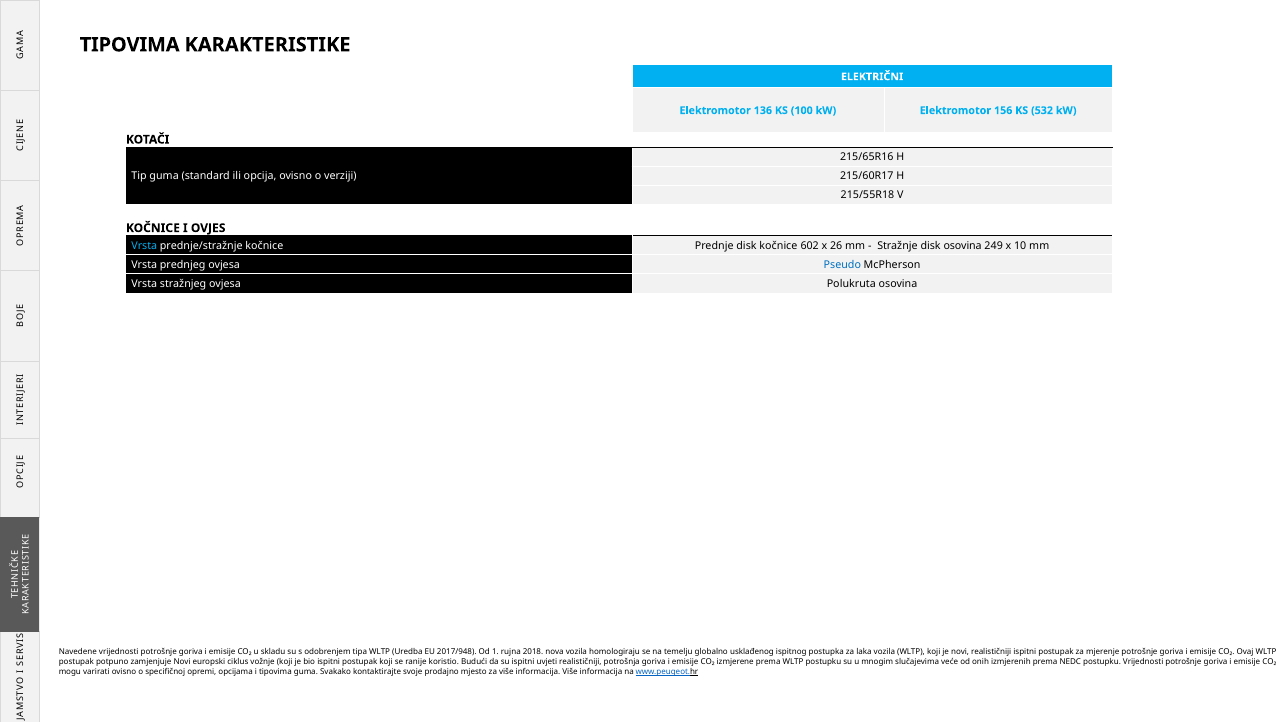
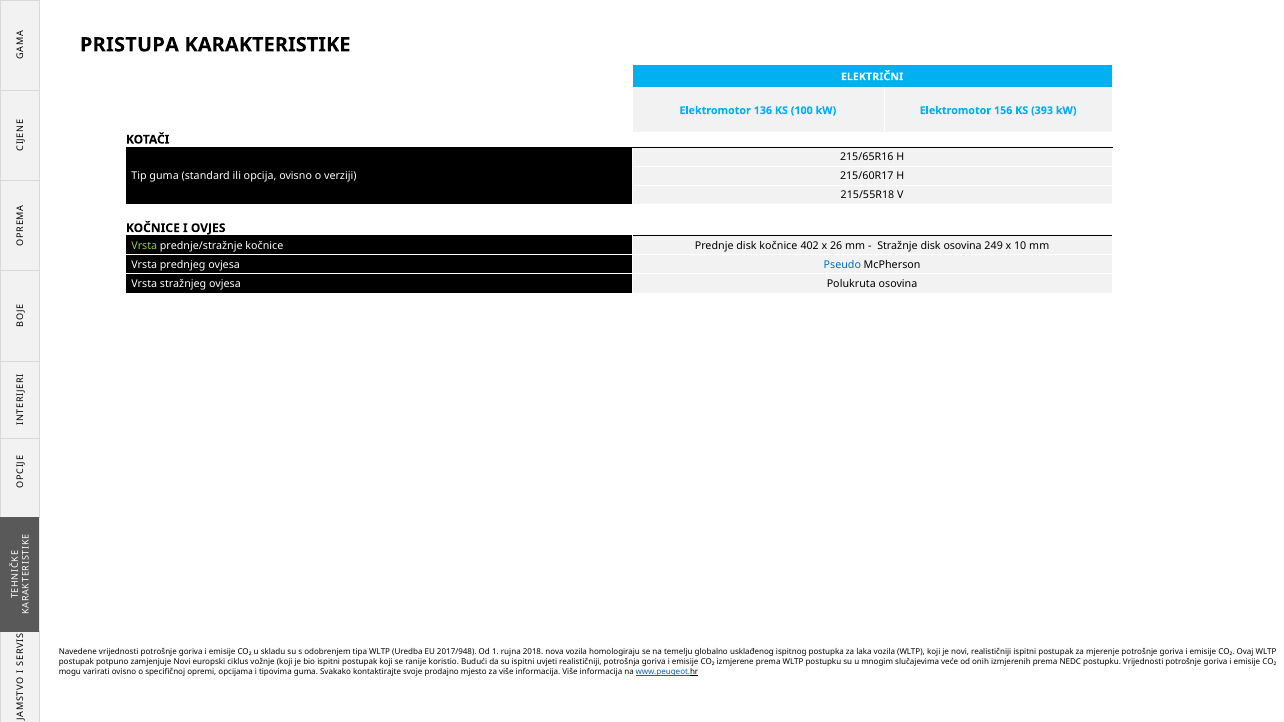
TIPOVIMA at (130, 45): TIPOVIMA -> PRISTUPA
532: 532 -> 393
Vrsta at (144, 246) colour: light blue -> light green
602: 602 -> 402
